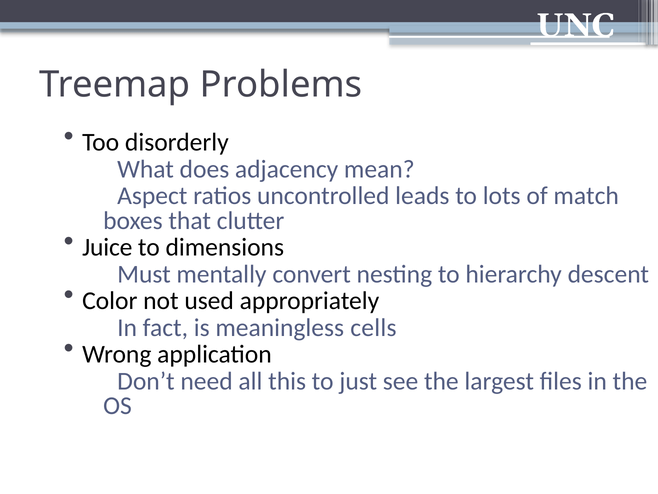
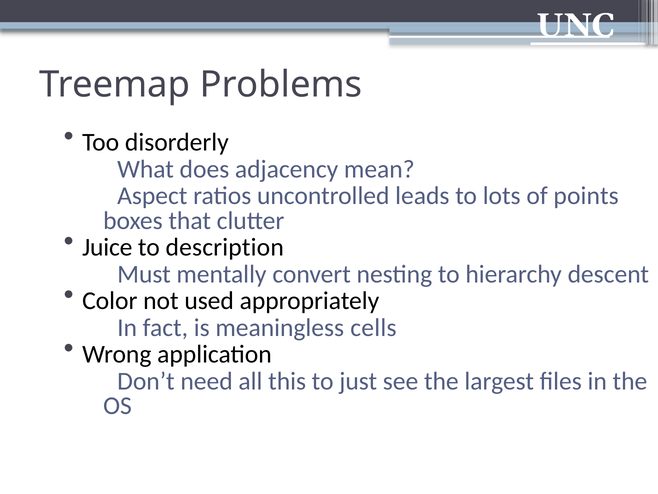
match: match -> points
dimensions: dimensions -> description
